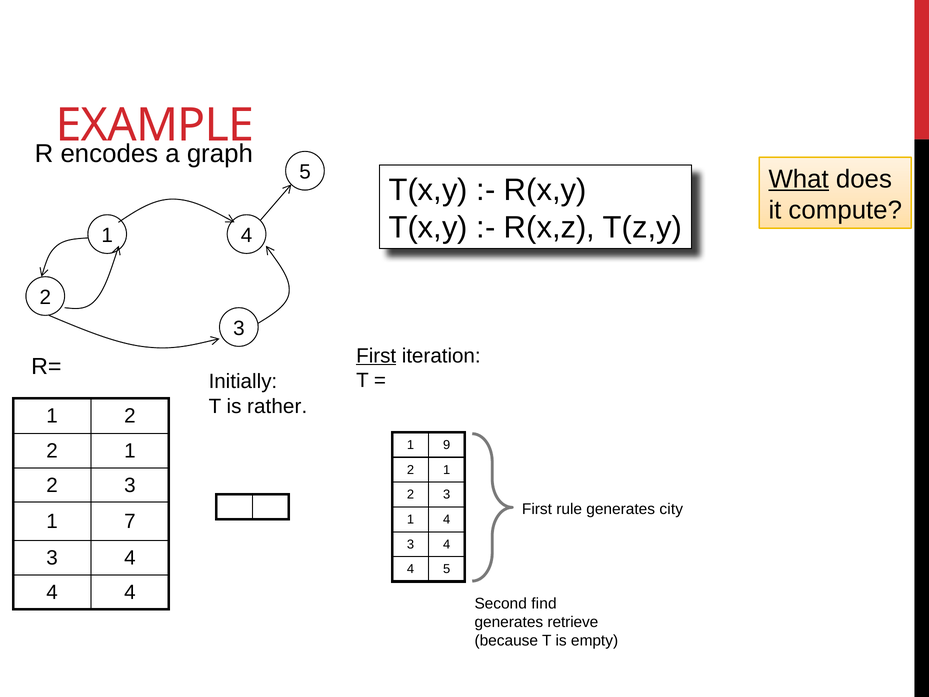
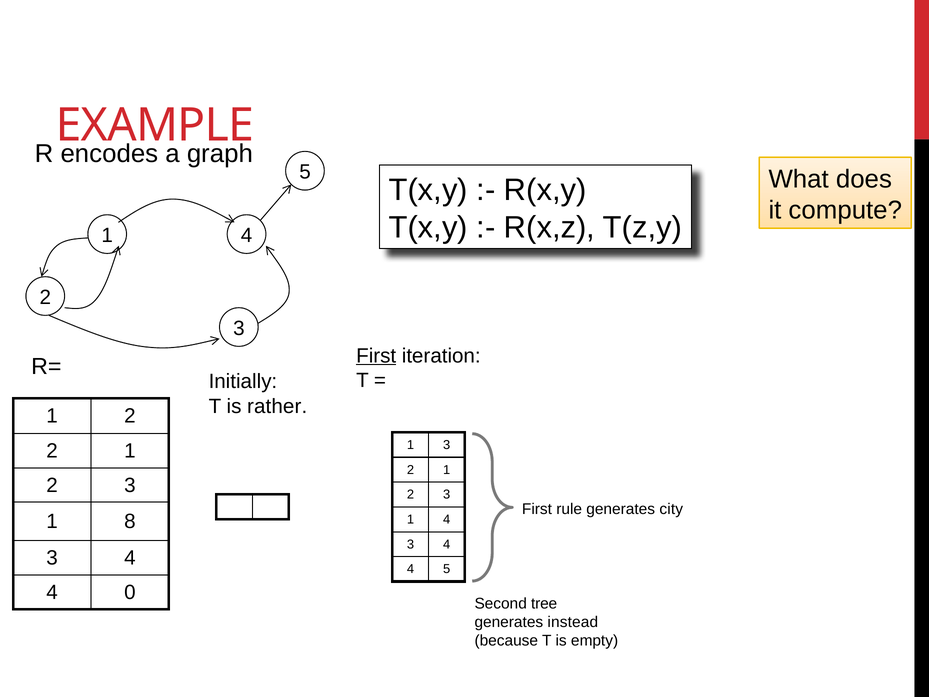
What underline: present -> none
1 9: 9 -> 3
7: 7 -> 8
4 at (130, 592): 4 -> 0
find: find -> tree
retrieve: retrieve -> instead
